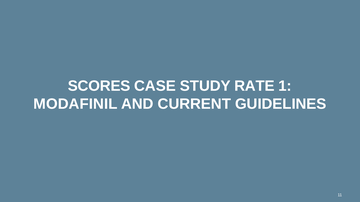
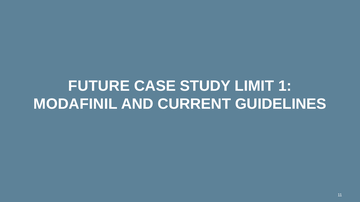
SCORES: SCORES -> FUTURE
RATE: RATE -> LIMIT
